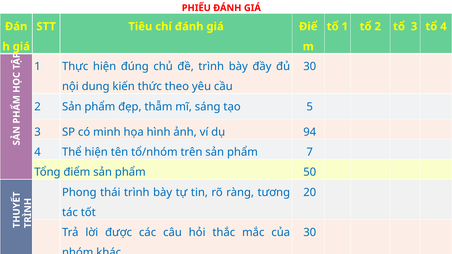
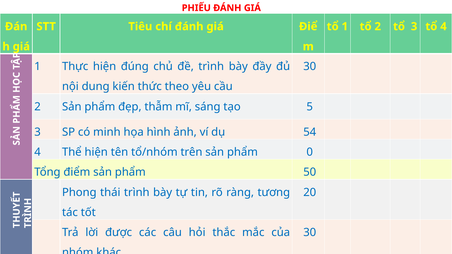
94: 94 -> 54
7: 7 -> 0
